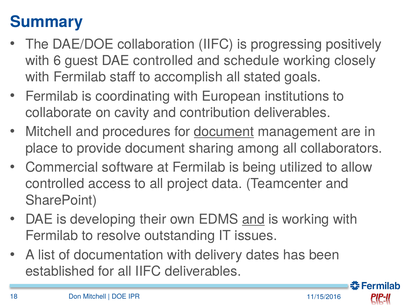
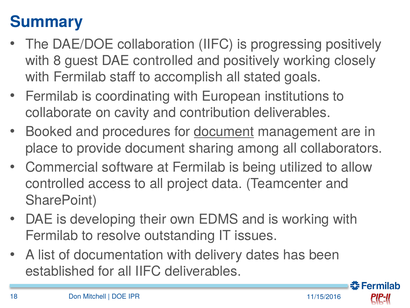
6: 6 -> 8
and schedule: schedule -> positively
Mitchell at (49, 132): Mitchell -> Booked
and at (253, 219) underline: present -> none
